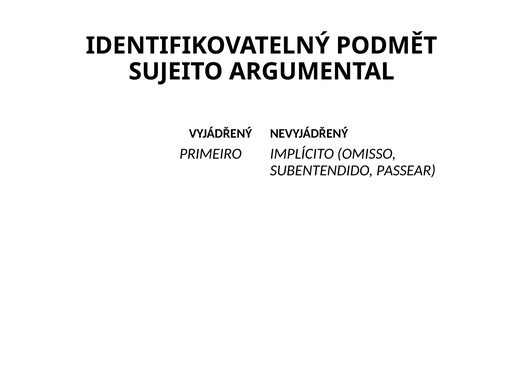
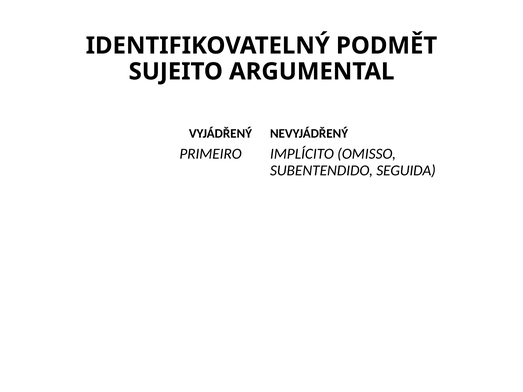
PASSEAR: PASSEAR -> SEGUIDA
